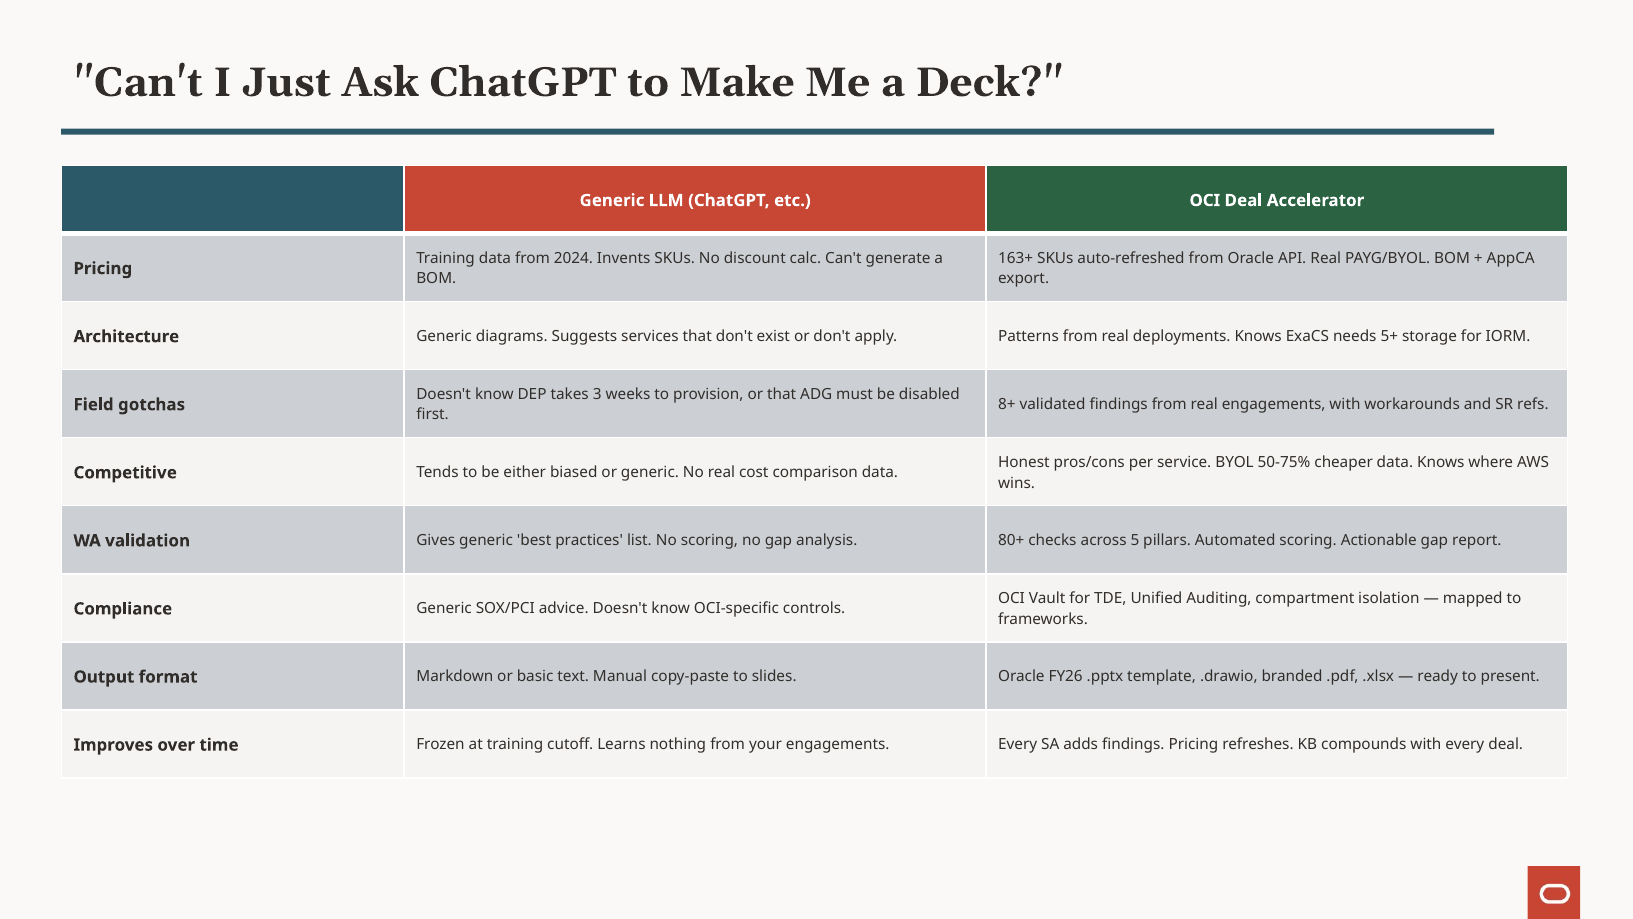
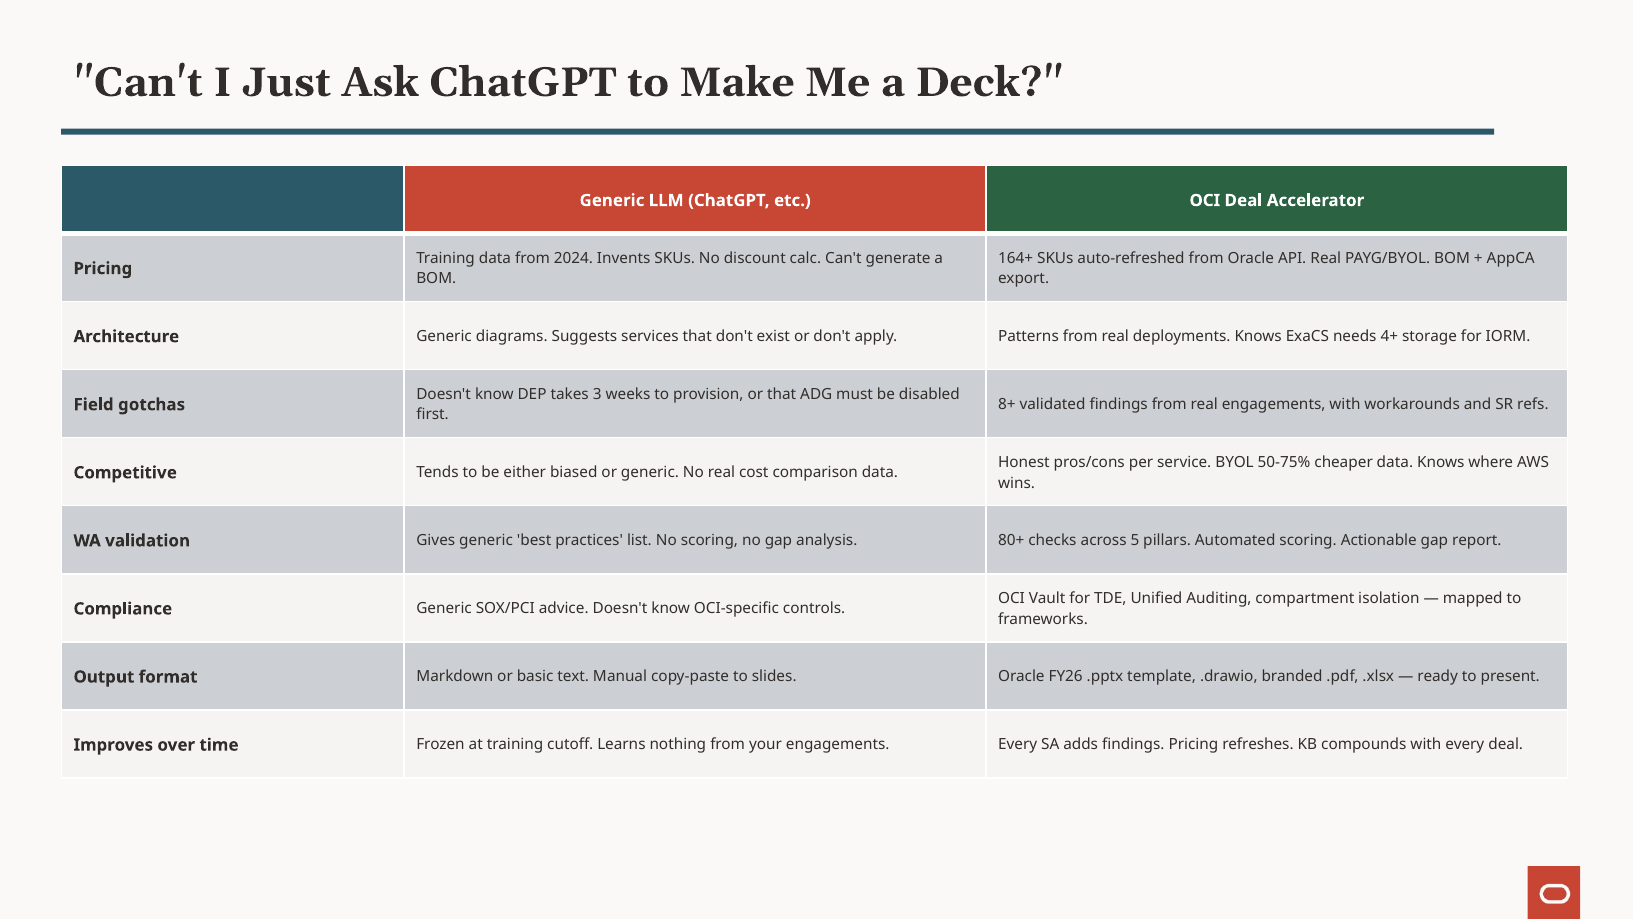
163+: 163+ -> 164+
5+: 5+ -> 4+
